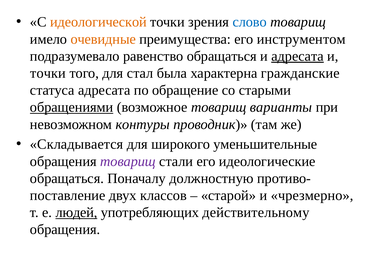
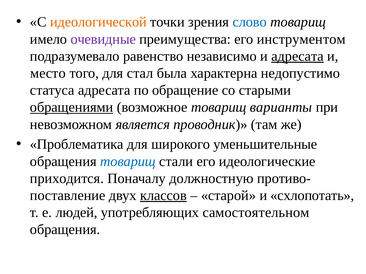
очевидные colour: orange -> purple
равенство обращаться: обращаться -> независимо
точки at (48, 73): точки -> место
гражданские: гражданские -> недопустимо
контуры: контуры -> является
Складывается: Складывается -> Проблематика
товарищ at (128, 162) colour: purple -> blue
обращаться at (67, 179): обращаться -> приходится
классов underline: none -> present
чрезмерно: чрезмерно -> схлопотать
людей underline: present -> none
действительному: действительному -> самостоятельном
